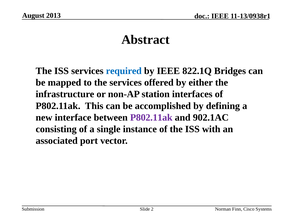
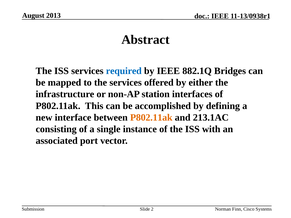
822.1Q: 822.1Q -> 882.1Q
P802.11ak at (151, 118) colour: purple -> orange
902.1AC: 902.1AC -> 213.1AC
